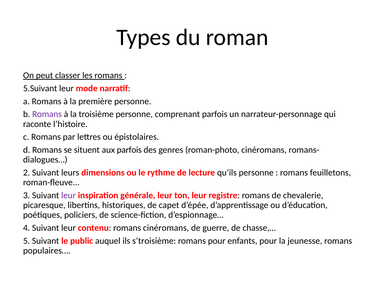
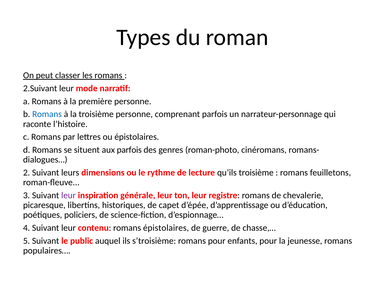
5.Suivant: 5.Suivant -> 2.Suivant
Romans at (47, 114) colour: purple -> blue
qu’ils personne: personne -> troisième
romans cinéromans: cinéromans -> épistolaires
